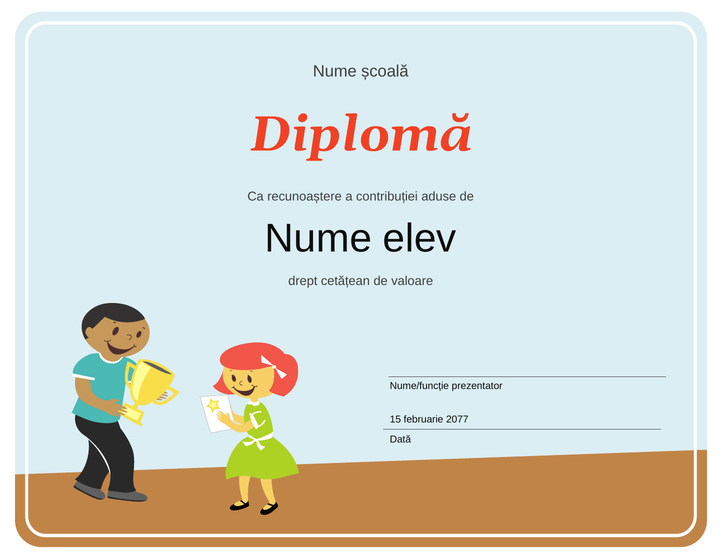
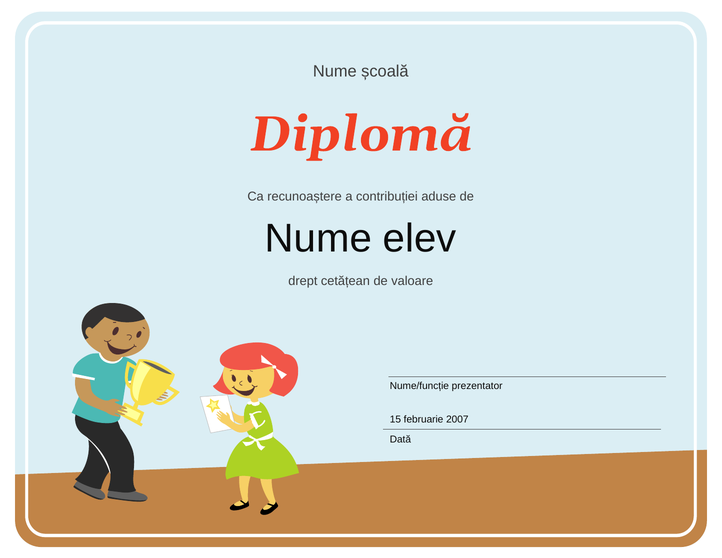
2077: 2077 -> 2007
